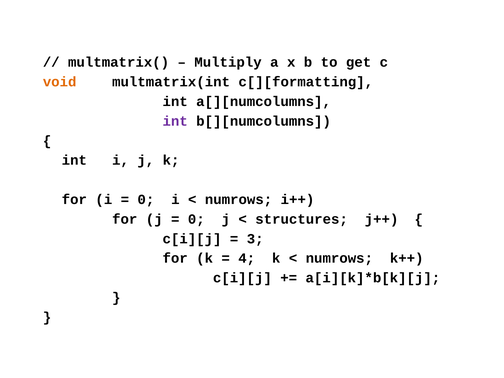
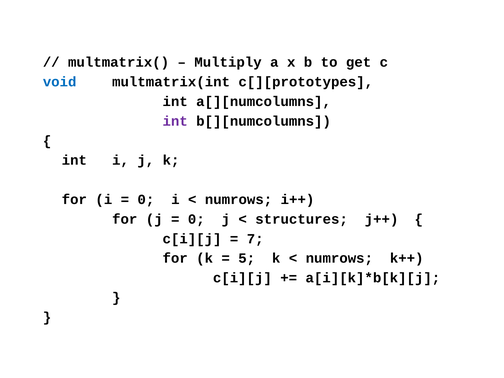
void colour: orange -> blue
c[][formatting: c[][formatting -> c[][prototypes
3: 3 -> 7
4: 4 -> 5
